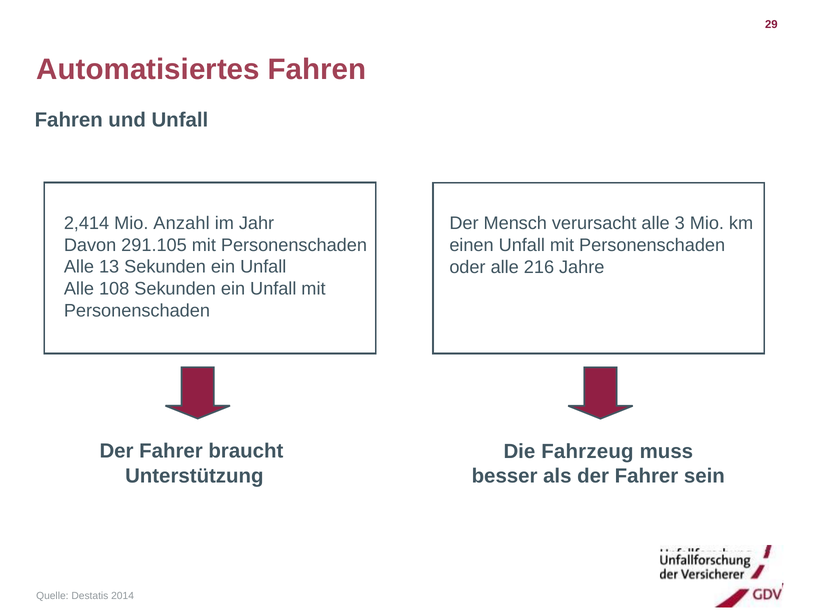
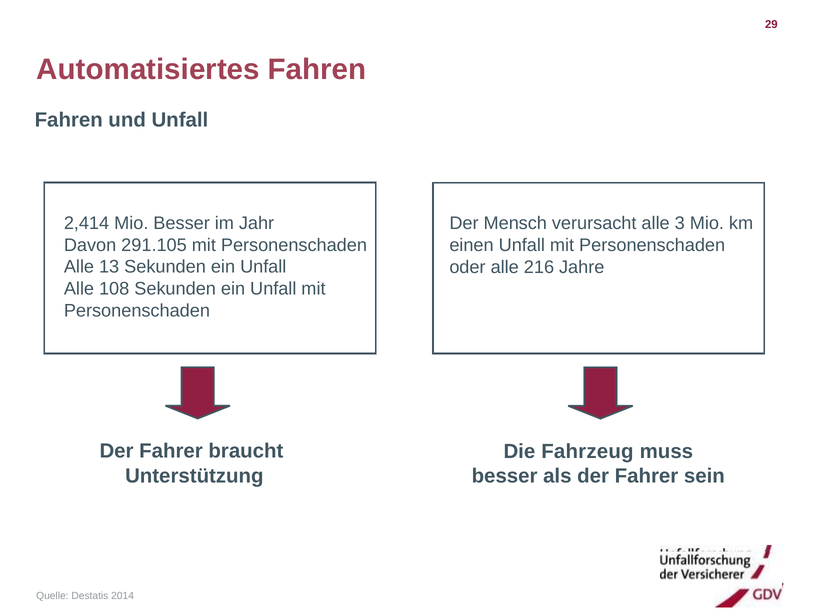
Mio Anzahl: Anzahl -> Besser
